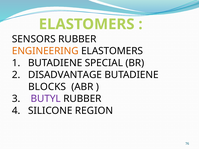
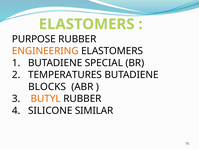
SENSORS: SENSORS -> PURPOSE
DISADVANTAGE: DISADVANTAGE -> TEMPERATURES
BUTYL colour: purple -> orange
REGION: REGION -> SIMILAR
